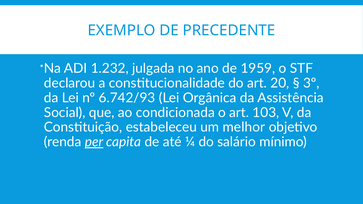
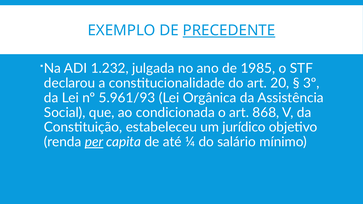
PRECEDENTE underline: none -> present
1959: 1959 -> 1985
6.742/93: 6.742/93 -> 5.961/93
103: 103 -> 868
melhor: melhor -> jurídico
